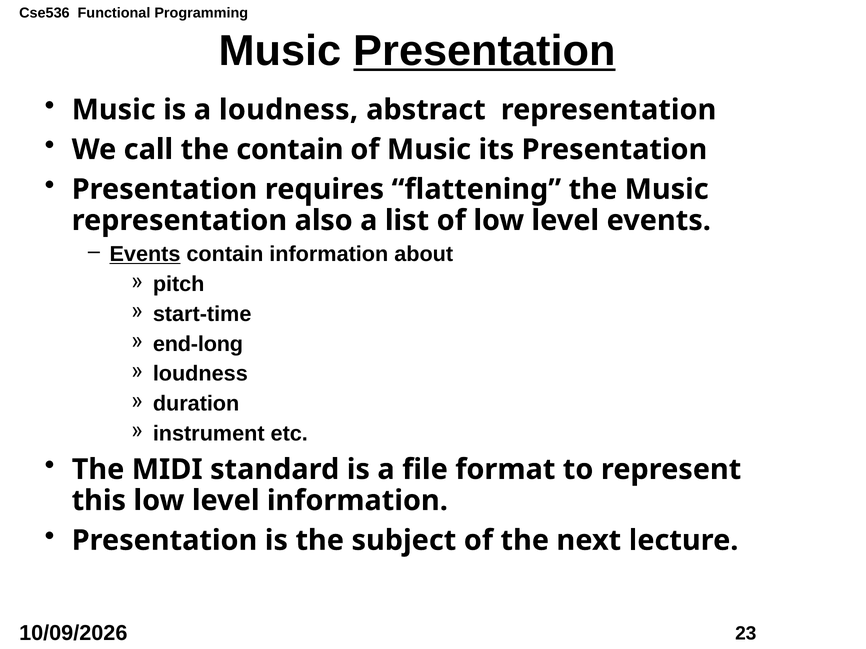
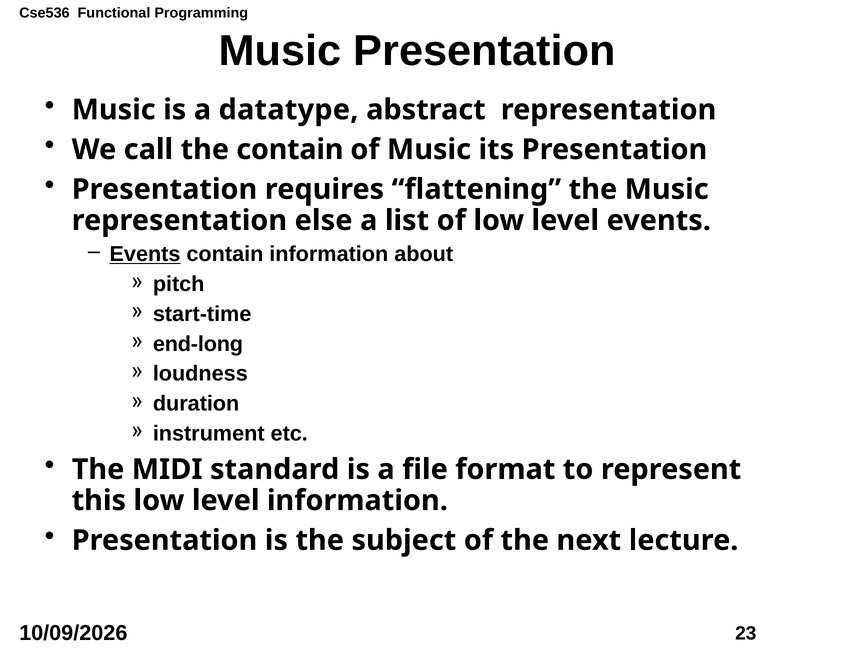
Presentation at (484, 51) underline: present -> none
a loudness: loudness -> datatype
also: also -> else
